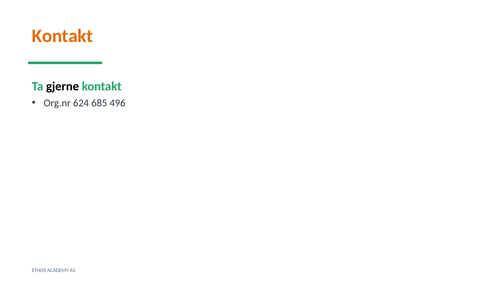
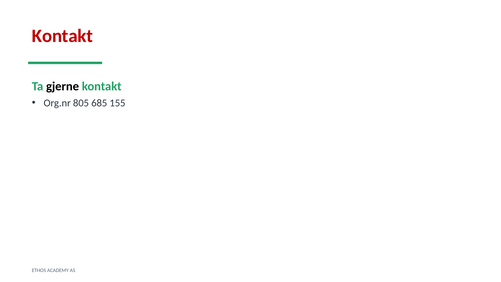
Kontakt at (62, 36) colour: orange -> red
624: 624 -> 805
496: 496 -> 155
